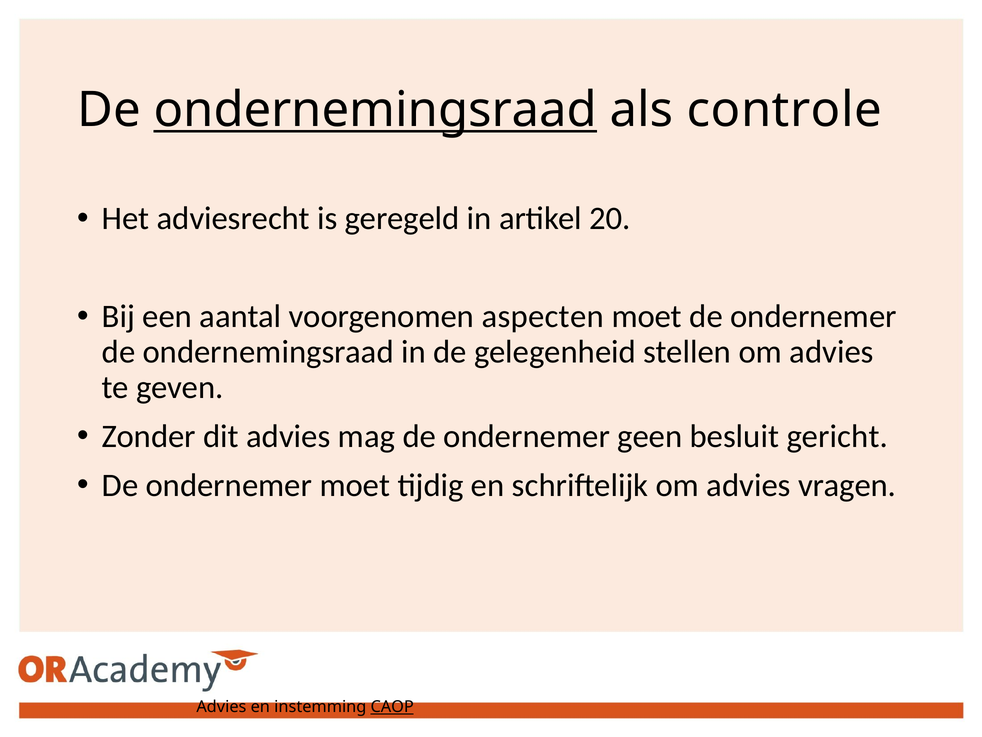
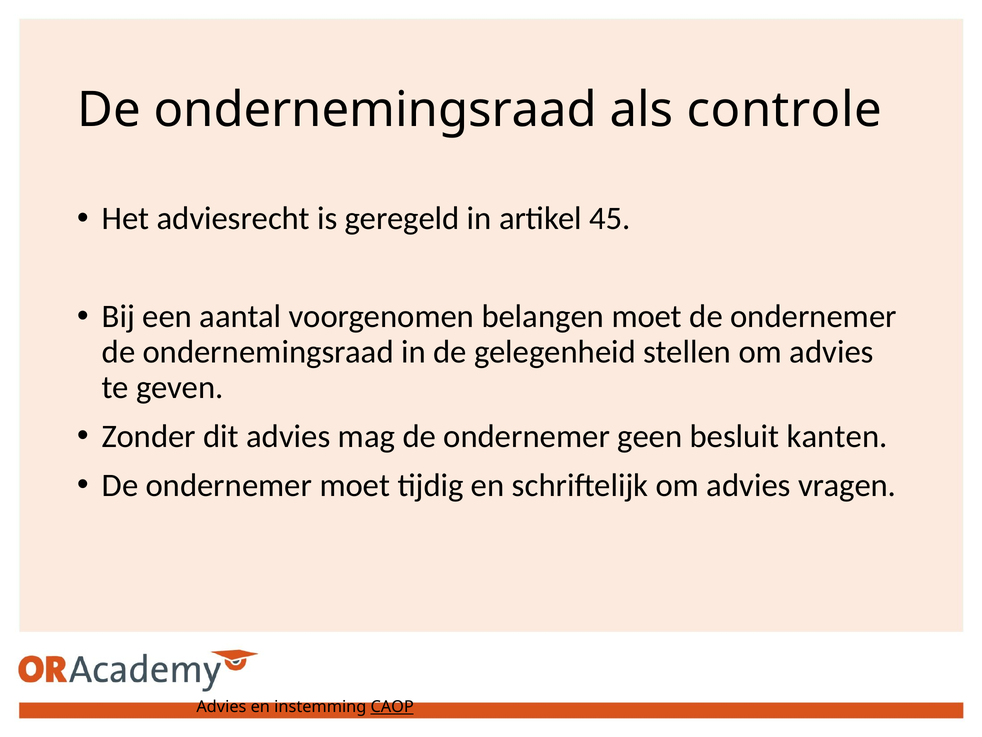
ondernemingsraad at (375, 110) underline: present -> none
20: 20 -> 45
aspecten: aspecten -> belangen
gericht: gericht -> kanten
